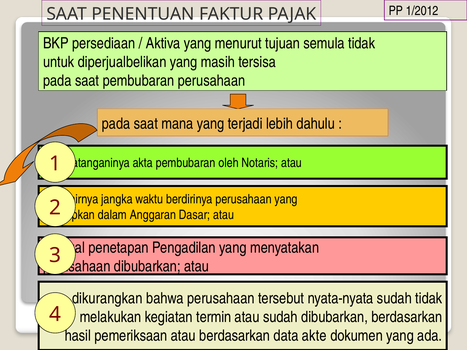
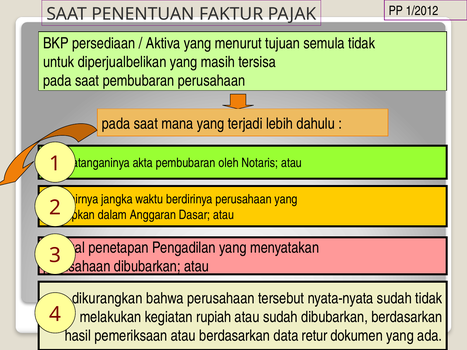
termin: termin -> rupiah
akte: akte -> retur
